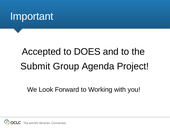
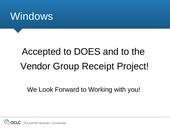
Important: Important -> Windows
Submit: Submit -> Vendor
Agenda: Agenda -> Receipt
